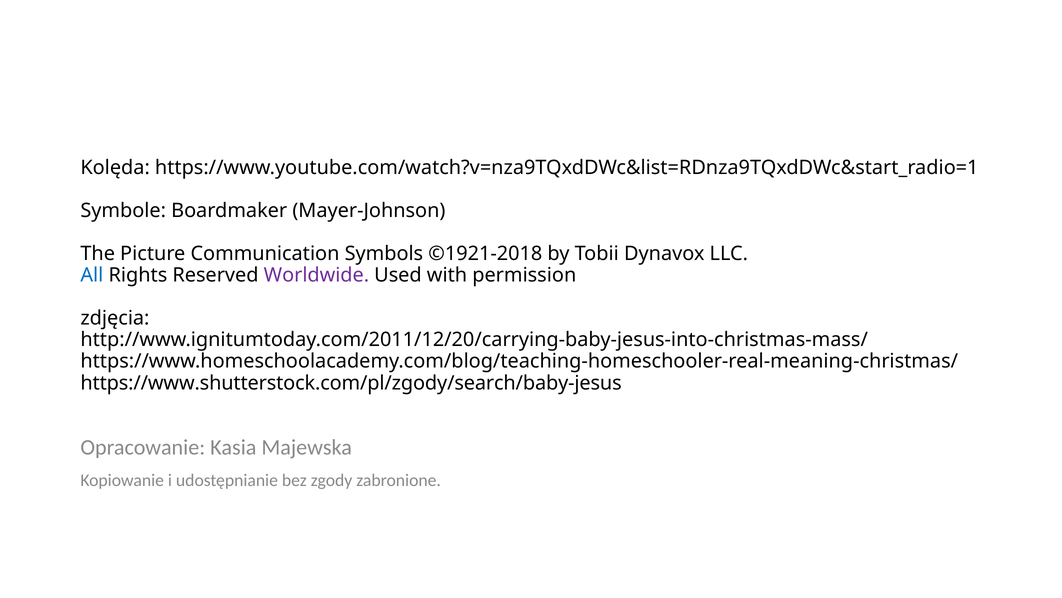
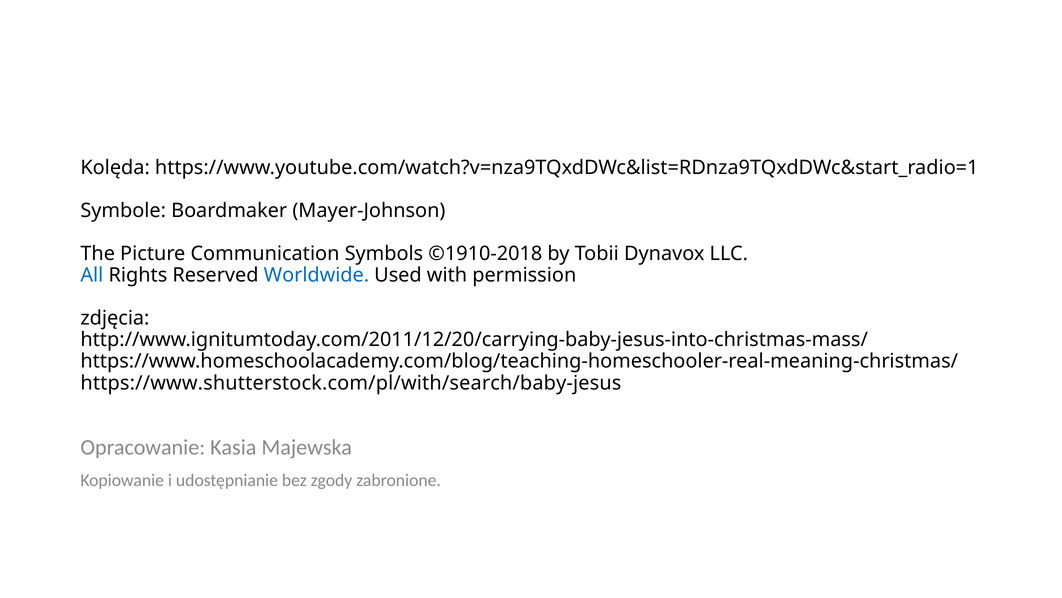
©1921-2018: ©1921-2018 -> ©1910-2018
Worldwide colour: purple -> blue
https://www.shutterstock.com/pl/zgody/search/baby-jesus: https://www.shutterstock.com/pl/zgody/search/baby-jesus -> https://www.shutterstock.com/pl/with/search/baby-jesus
